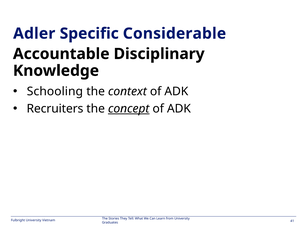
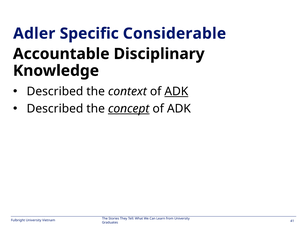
Schooling at (55, 92): Schooling -> Described
ADK at (176, 92) underline: none -> present
Recruiters at (55, 109): Recruiters -> Described
